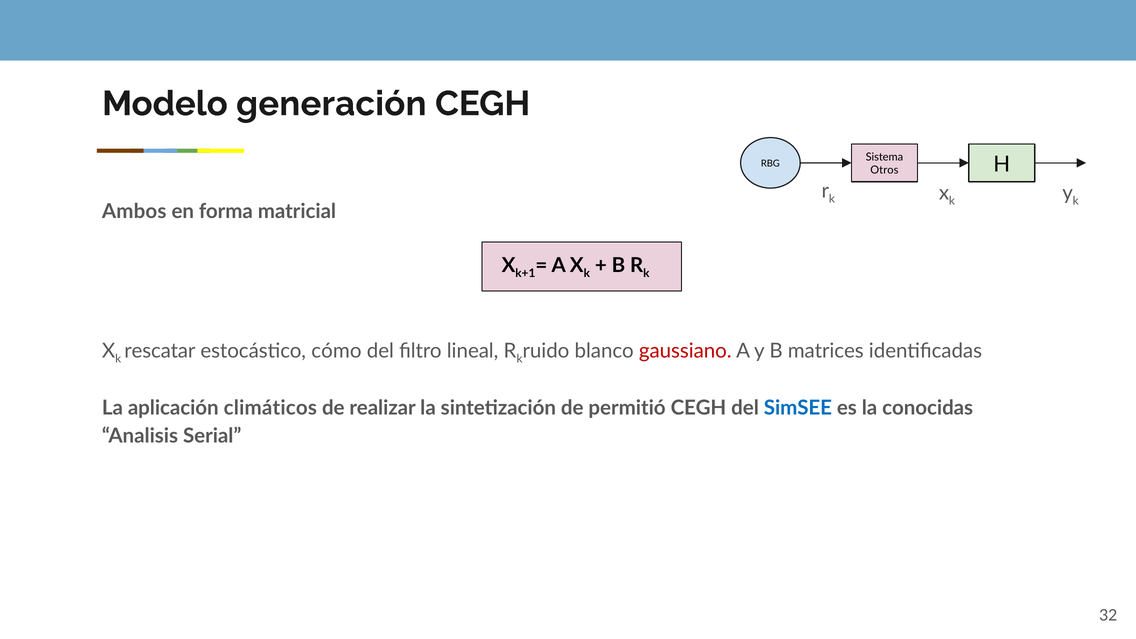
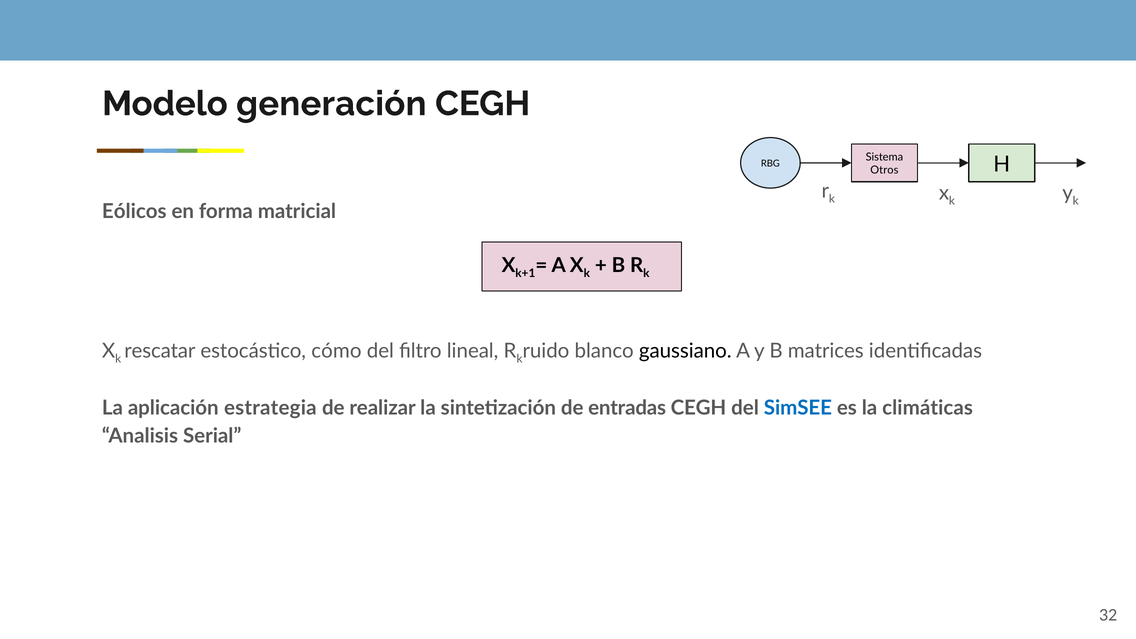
Ambos: Ambos -> Eólicos
gaussiano colour: red -> black
climáticos: climáticos -> estrategia
permitió: permitió -> entradas
conocidas: conocidas -> climáticas
